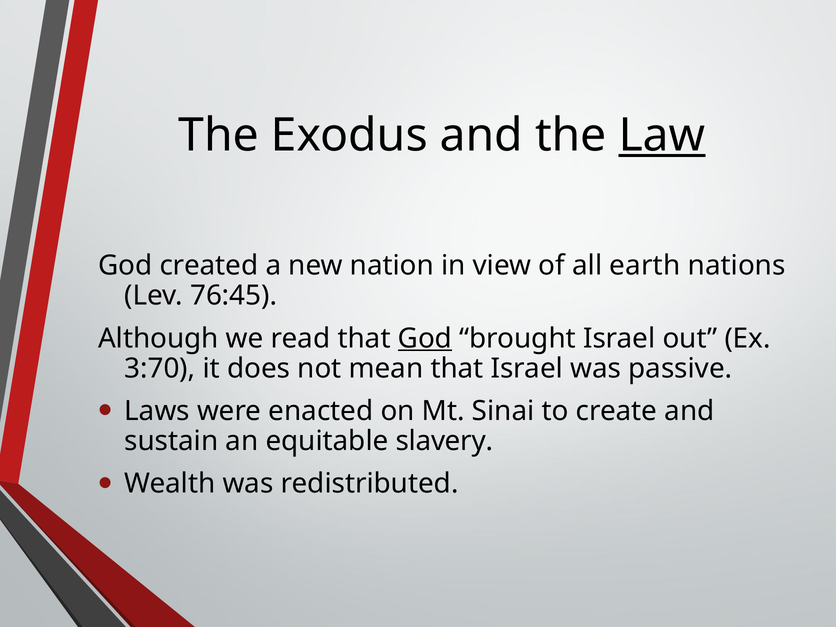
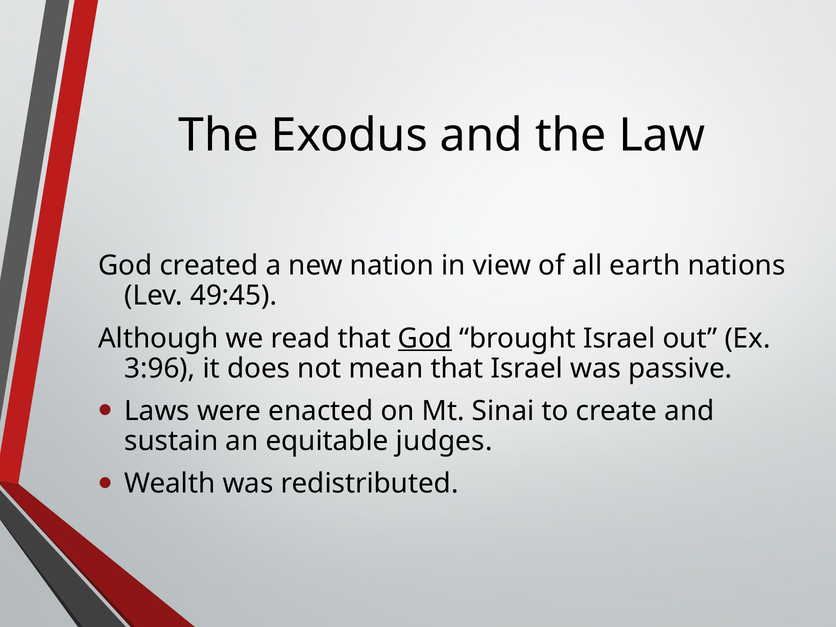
Law underline: present -> none
76:45: 76:45 -> 49:45
3:70: 3:70 -> 3:96
slavery: slavery -> judges
